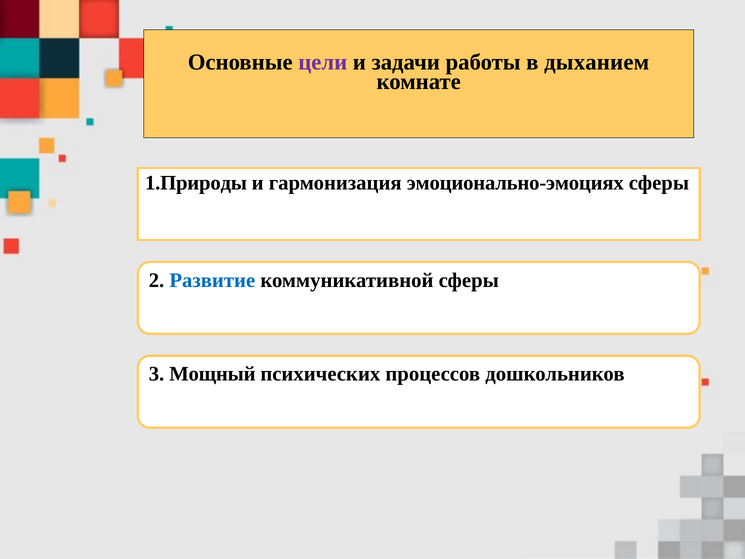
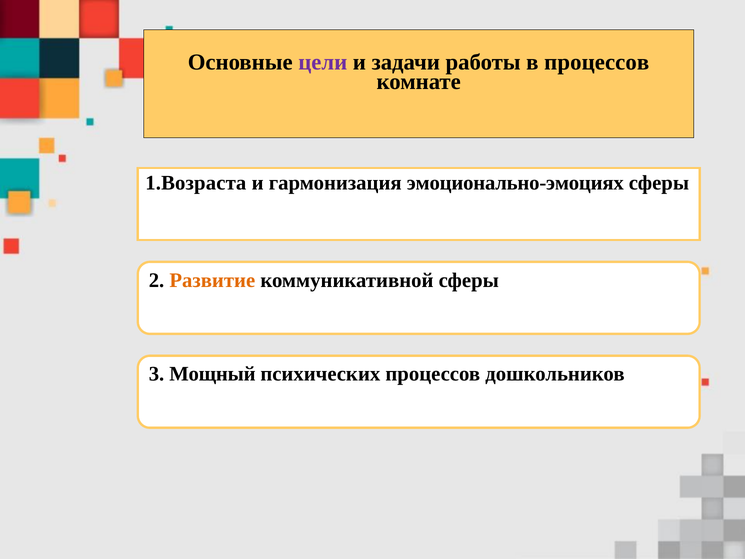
в дыханием: дыханием -> процессов
1.Природы: 1.Природы -> 1.Возраста
Развитие colour: blue -> orange
